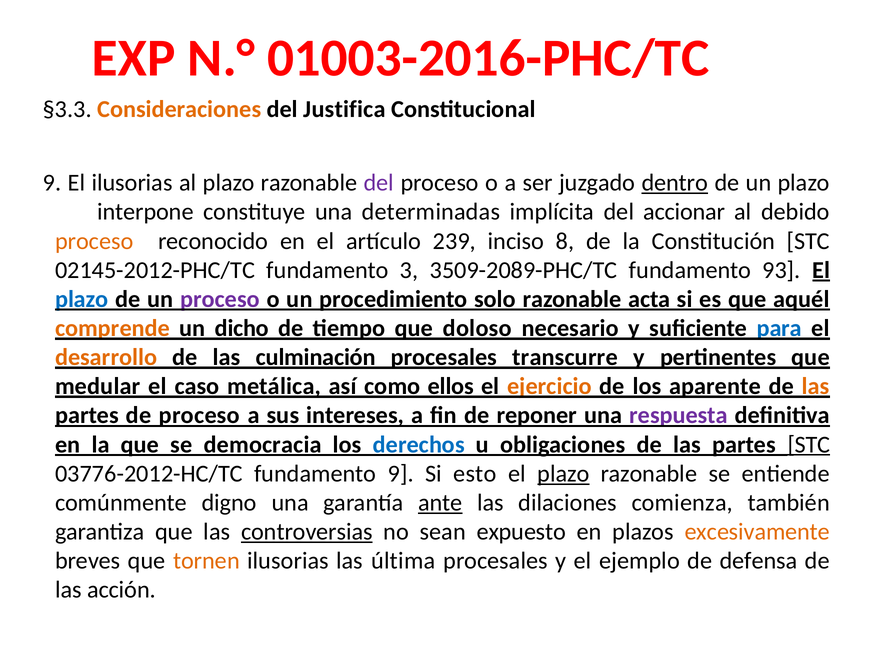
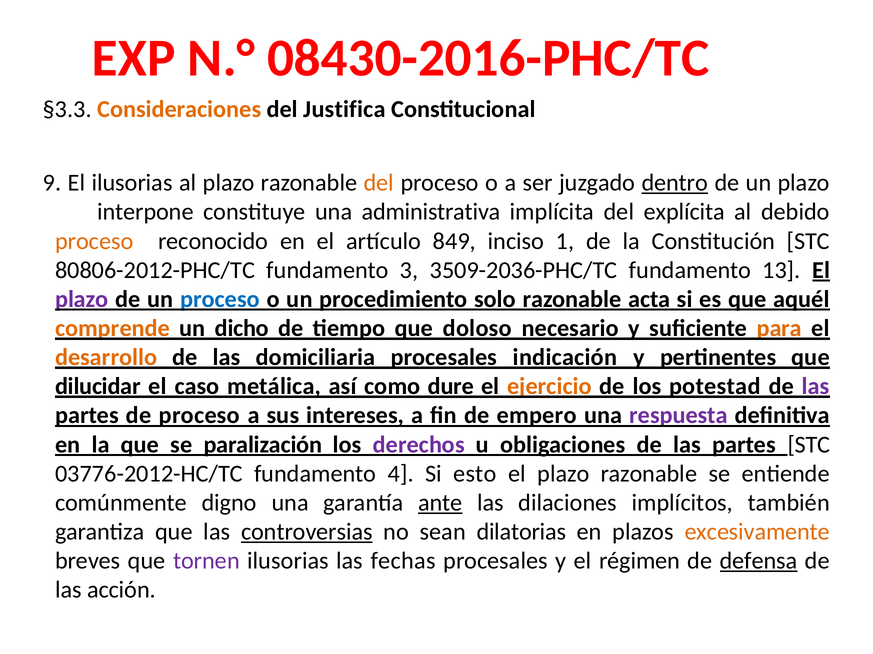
01003-2016-PHC/TC: 01003-2016-PHC/TC -> 08430-2016-PHC/TC
del at (379, 183) colour: purple -> orange
determinadas: determinadas -> administrativa
accionar: accionar -> explícita
239: 239 -> 849
8: 8 -> 1
02145-2012-PHC/TC: 02145-2012-PHC/TC -> 80806-2012-PHC/TC
3509-2089-PHC/TC: 3509-2089-PHC/TC -> 3509-2036-PHC/TC
93: 93 -> 13
plazo at (82, 300) colour: blue -> purple
proceso at (220, 300) colour: purple -> blue
para colour: blue -> orange
culminación: culminación -> domiciliaria
transcurre: transcurre -> indicación
medular: medular -> dilucidar
ellos: ellos -> dure
aparente: aparente -> potestad
las at (816, 387) colour: orange -> purple
reponer: reponer -> empero
democracia: democracia -> paralización
derechos colour: blue -> purple
STC at (809, 445) underline: present -> none
fundamento 9: 9 -> 4
plazo at (563, 474) underline: present -> none
comienza: comienza -> implícitos
expuesto: expuesto -> dilatorias
tornen colour: orange -> purple
última: última -> fechas
ejemplo: ejemplo -> régimen
defensa underline: none -> present
